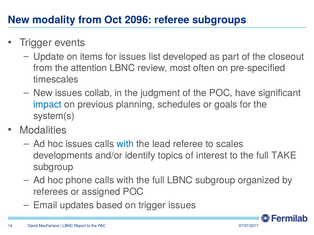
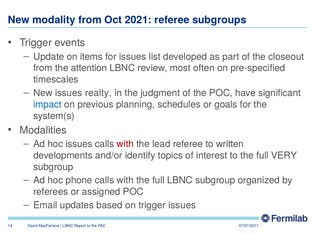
2096: 2096 -> 2021
collab: collab -> realty
with at (125, 144) colour: blue -> red
scales: scales -> written
TAKE: TAKE -> VERY
